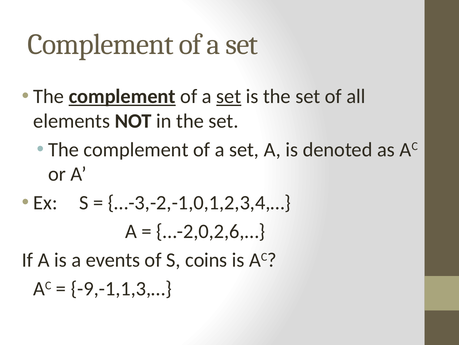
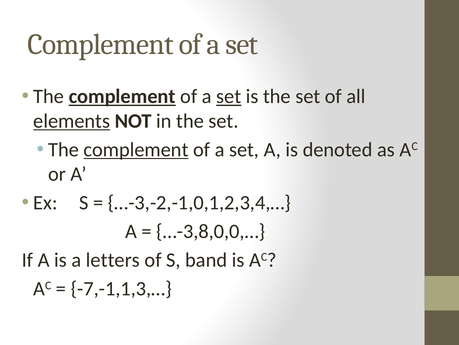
elements underline: none -> present
complement at (136, 149) underline: none -> present
…-2,0,2,6,…: …-2,0,2,6,… -> …-3,8,0,0,…
events: events -> letters
coins: coins -> band
-9,-1,1,3,…: -9,-1,1,3,… -> -7,-1,1,3,…
